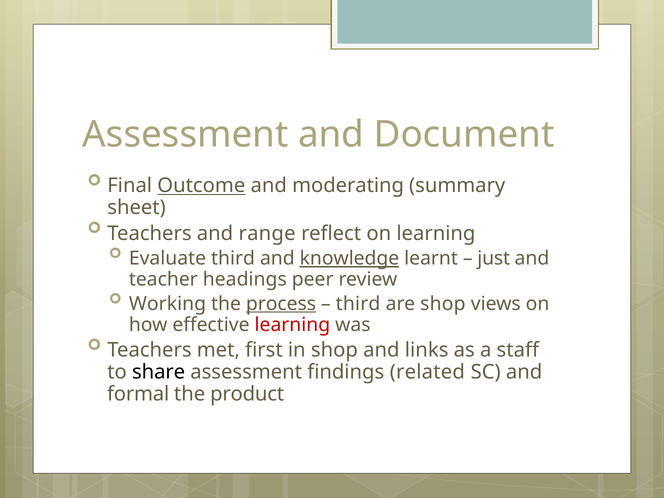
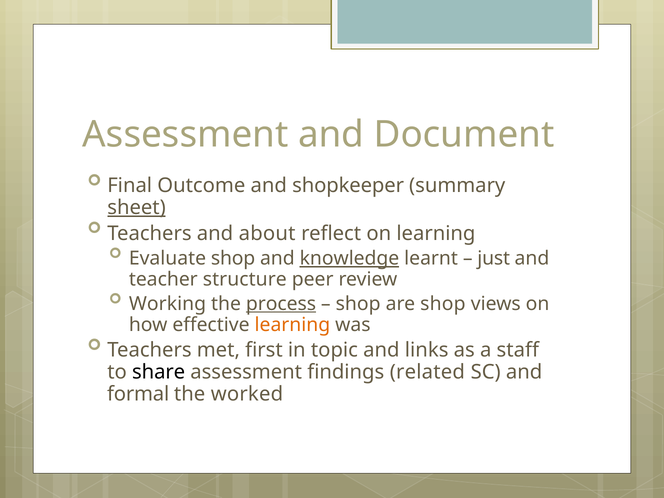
Outcome underline: present -> none
moderating: moderating -> shopkeeper
sheet underline: none -> present
range: range -> about
Evaluate third: third -> shop
headings: headings -> structure
third at (358, 304): third -> shop
learning at (292, 325) colour: red -> orange
in shop: shop -> topic
product: product -> worked
